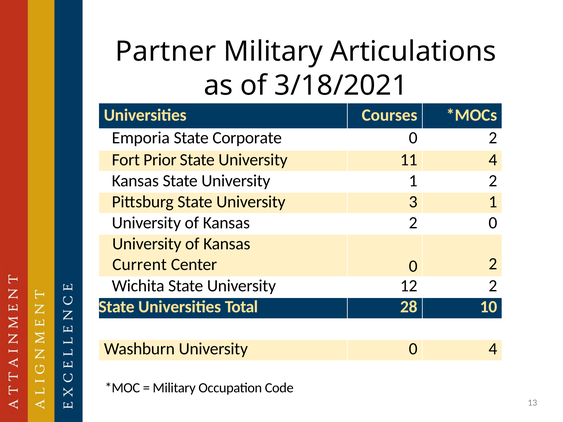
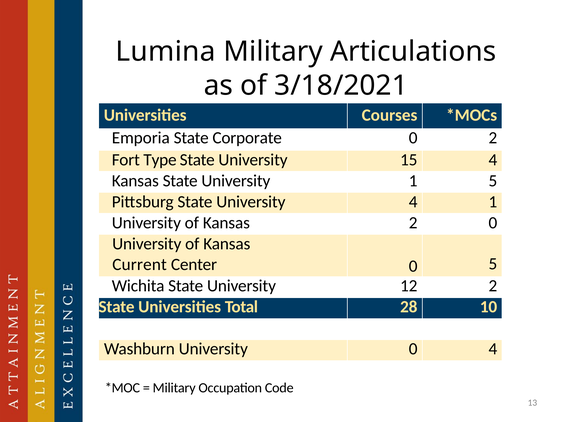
Partner: Partner -> Lumina
Prior: Prior -> Type
11: 11 -> 15
1 2: 2 -> 5
University 3: 3 -> 4
Center 0 2: 2 -> 5
